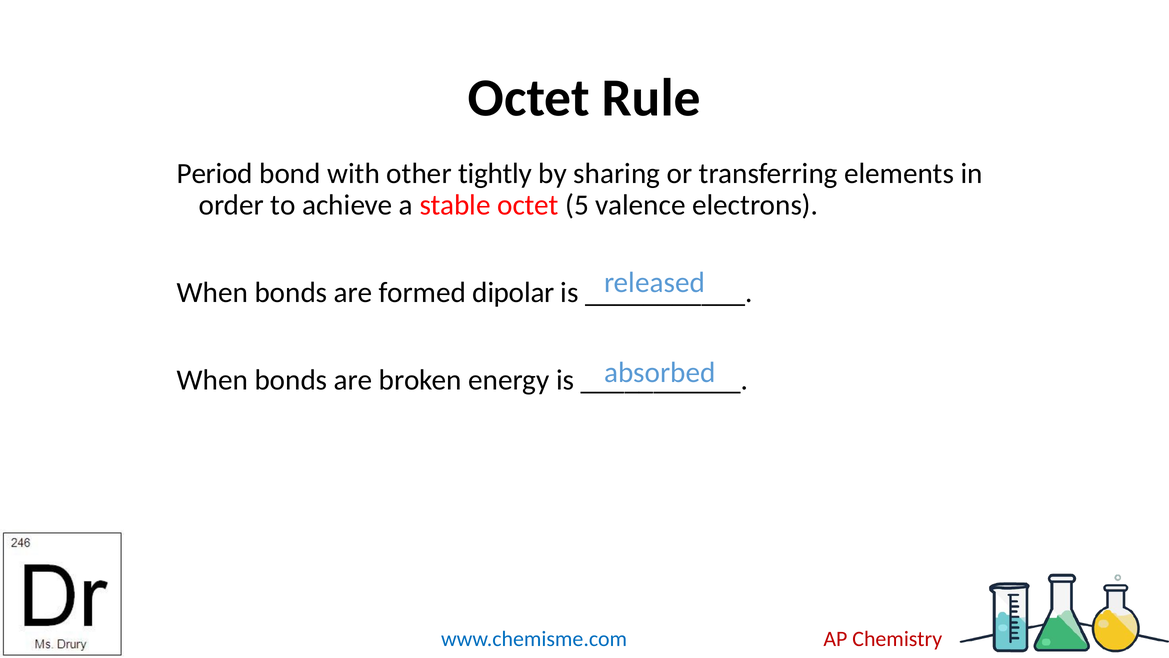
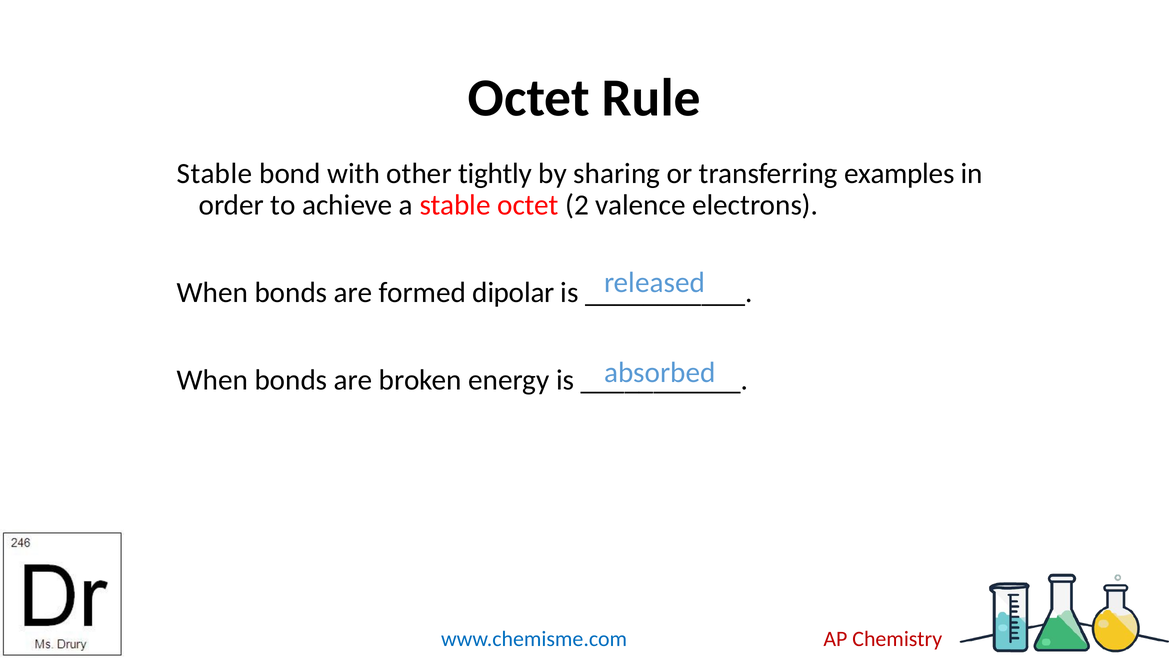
Period at (215, 173): Period -> Stable
elements: elements -> examples
5: 5 -> 2
